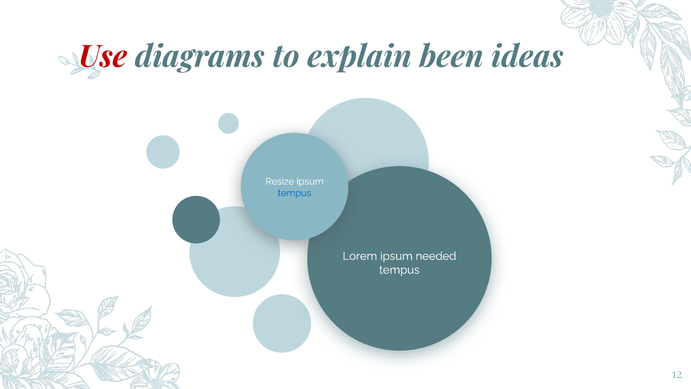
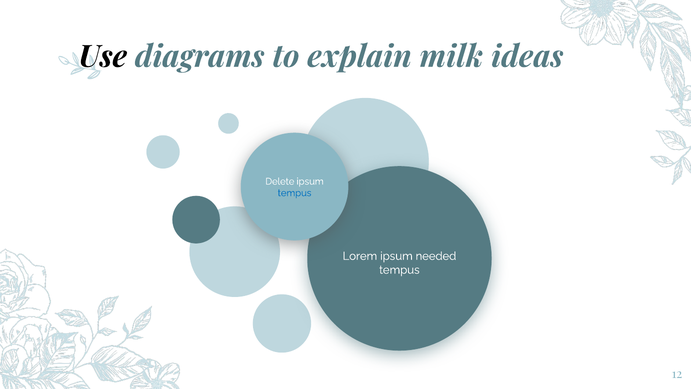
Use colour: red -> black
been: been -> milk
Resize: Resize -> Delete
